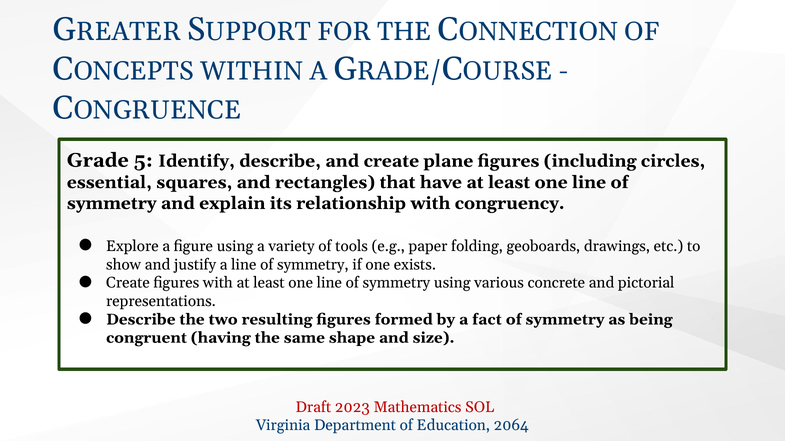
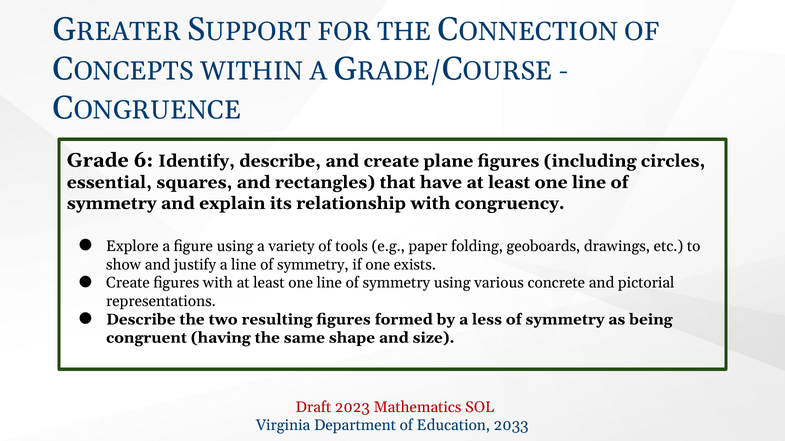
5: 5 -> 6
fact: fact -> less
2064: 2064 -> 2033
